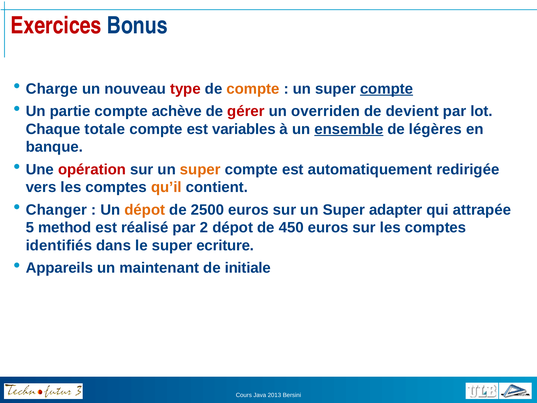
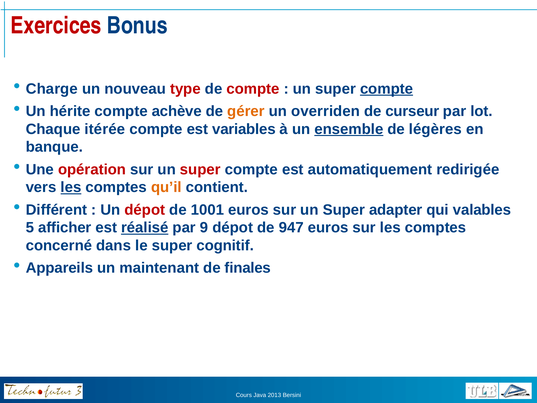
compte at (253, 89) colour: orange -> red
partie: partie -> hérite
gérer colour: red -> orange
devient: devient -> curseur
totale: totale -> itérée
super at (200, 169) colour: orange -> red
les at (71, 187) underline: none -> present
Changer: Changer -> Différent
dépot at (145, 210) colour: orange -> red
2500: 2500 -> 1001
attrapée: attrapée -> valables
method: method -> afficher
réalisé underline: none -> present
2: 2 -> 9
450: 450 -> 947
identifiés: identifiés -> concerné
ecriture: ecriture -> cognitif
initiale: initiale -> finales
